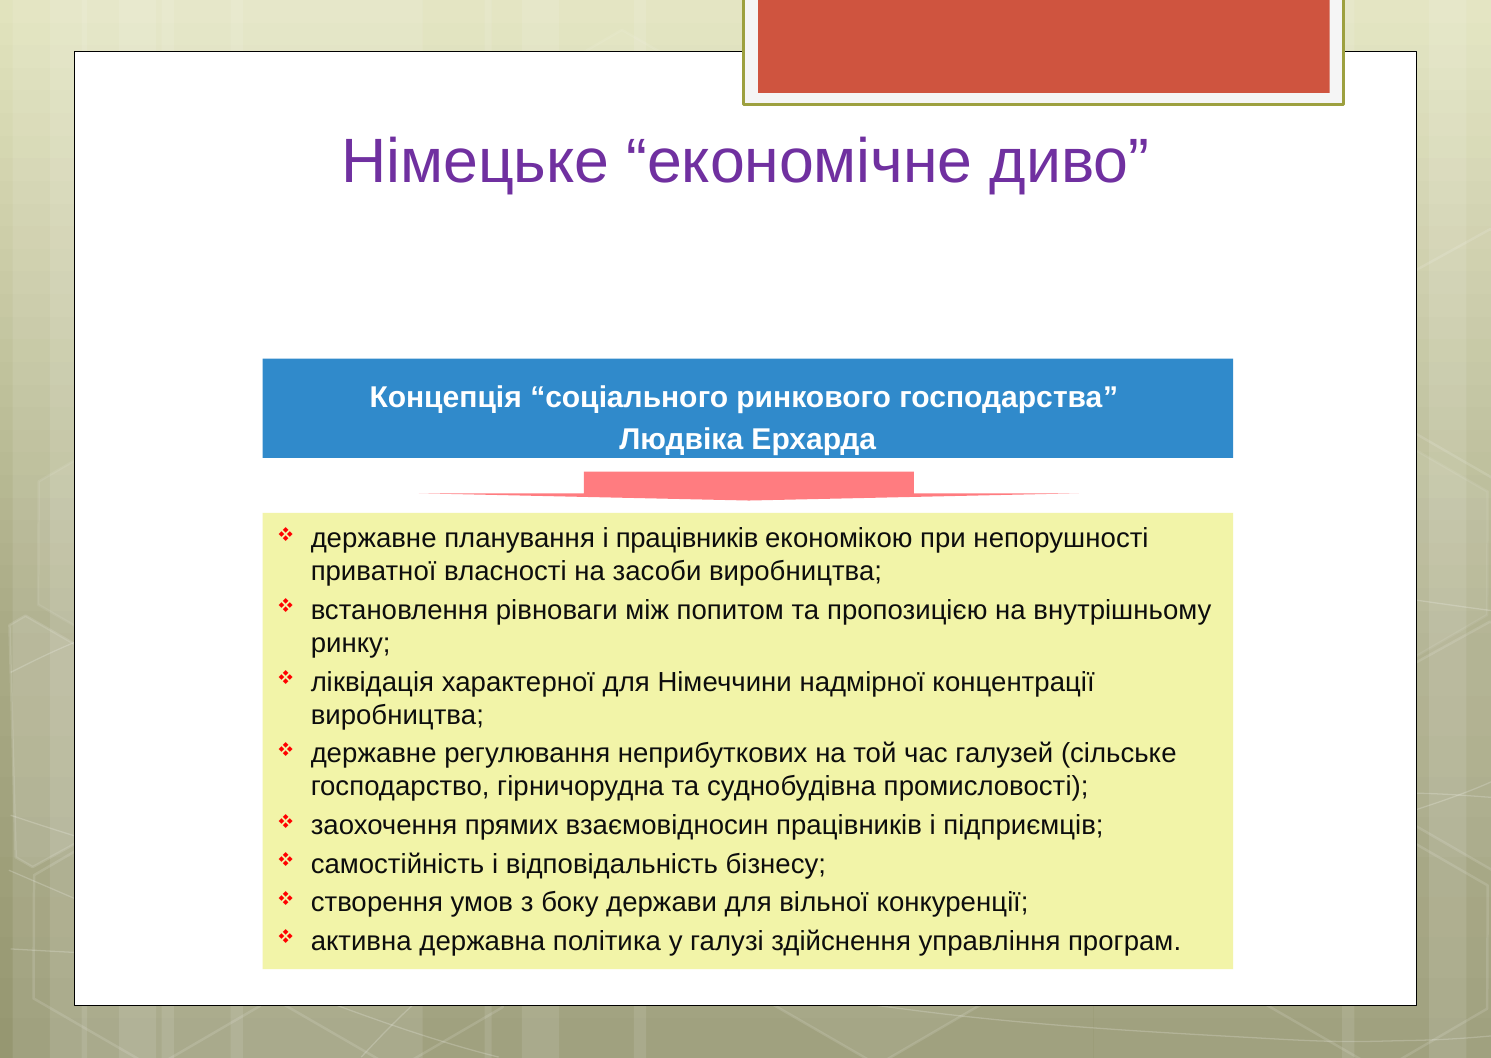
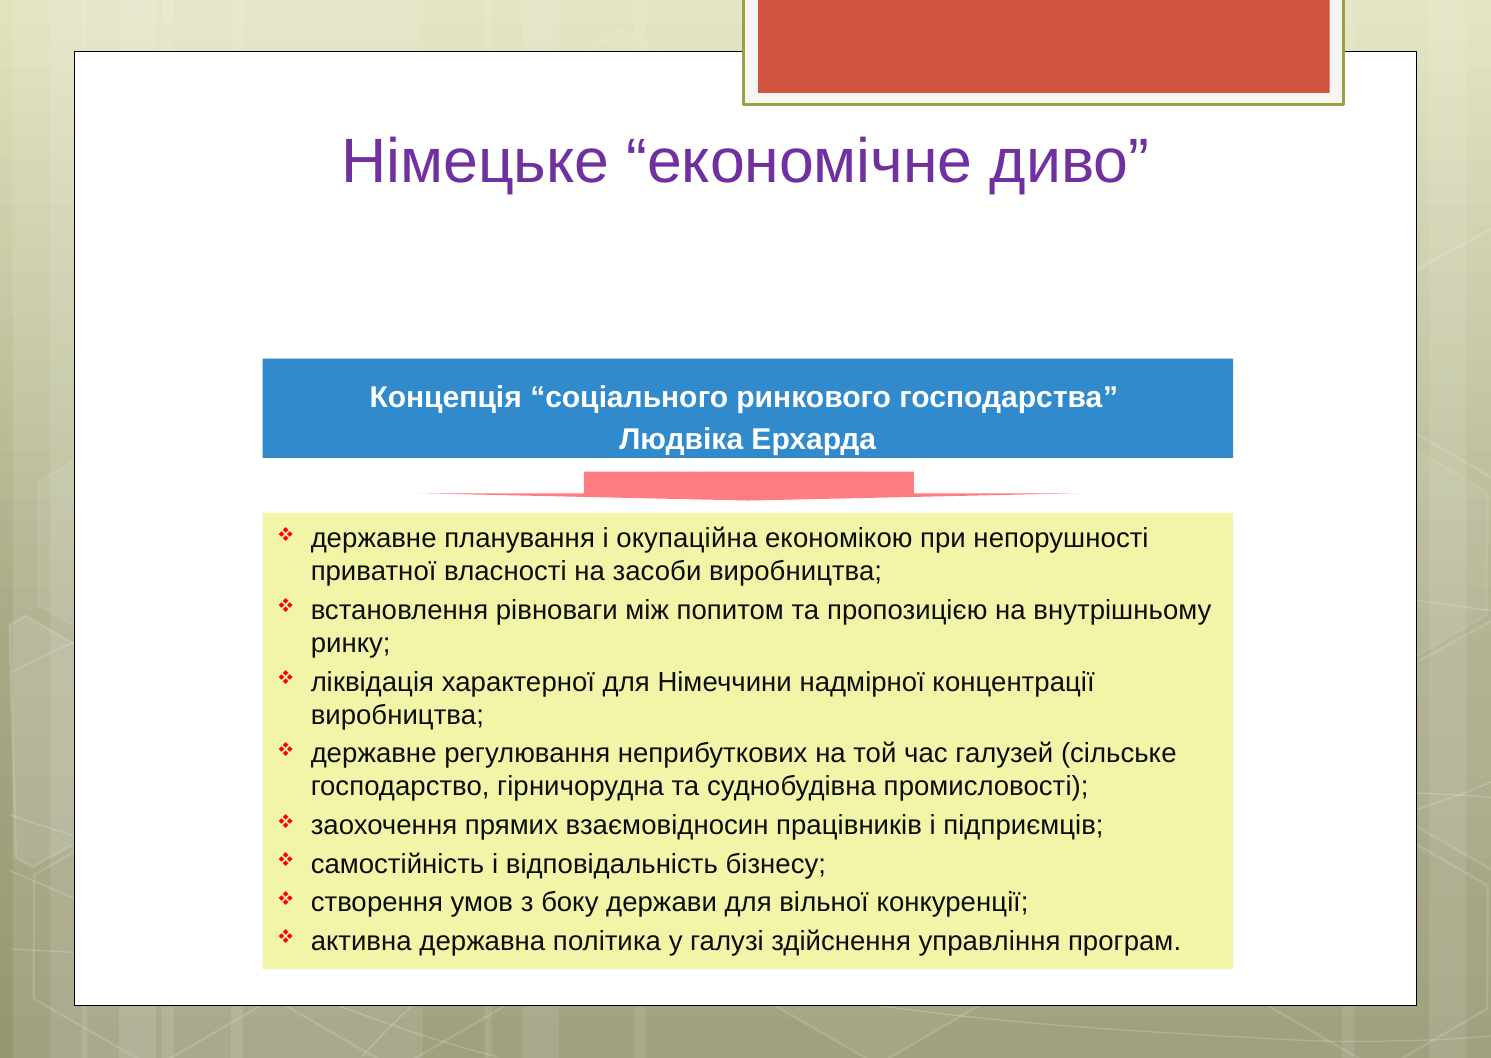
і працівників: працівників -> окупаційна
